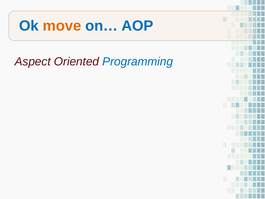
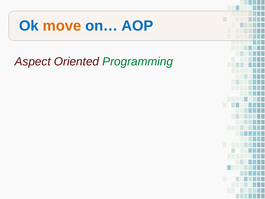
Programming colour: blue -> green
